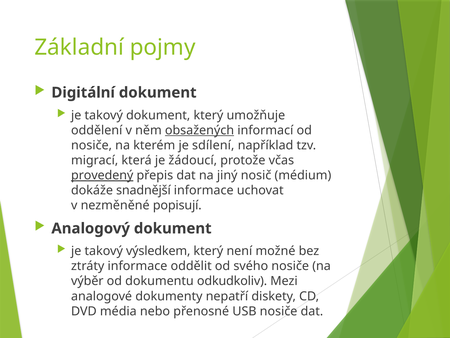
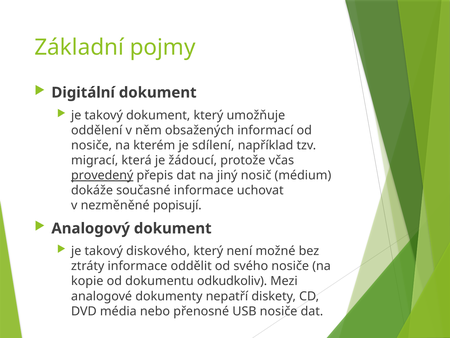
obsažených underline: present -> none
snadnější: snadnější -> současné
výsledkem: výsledkem -> diskového
výběr: výběr -> kopie
